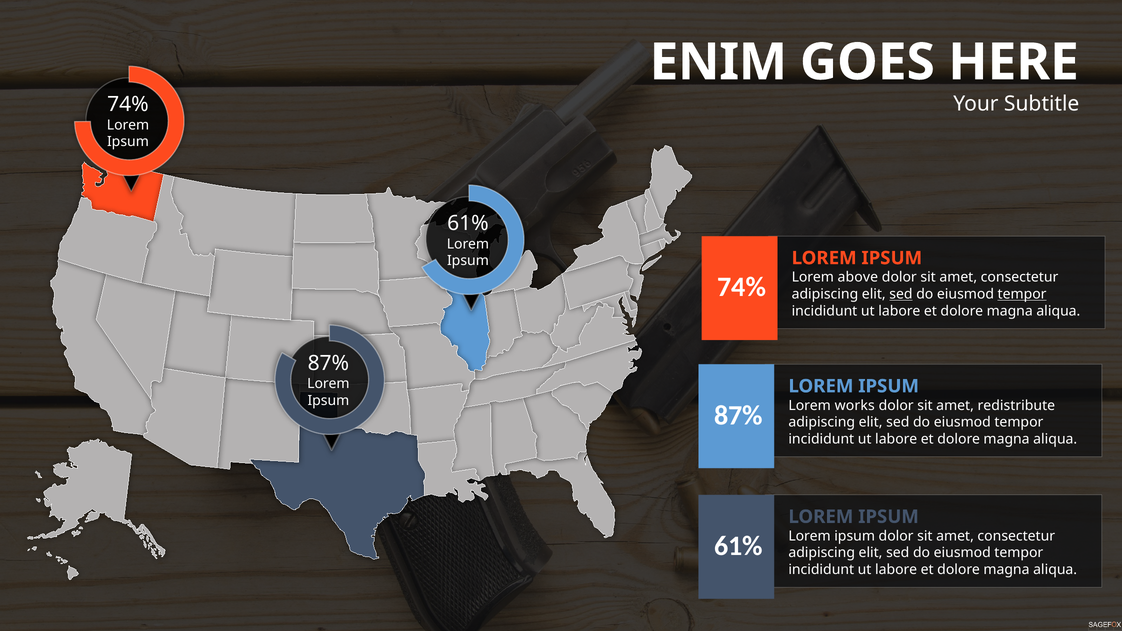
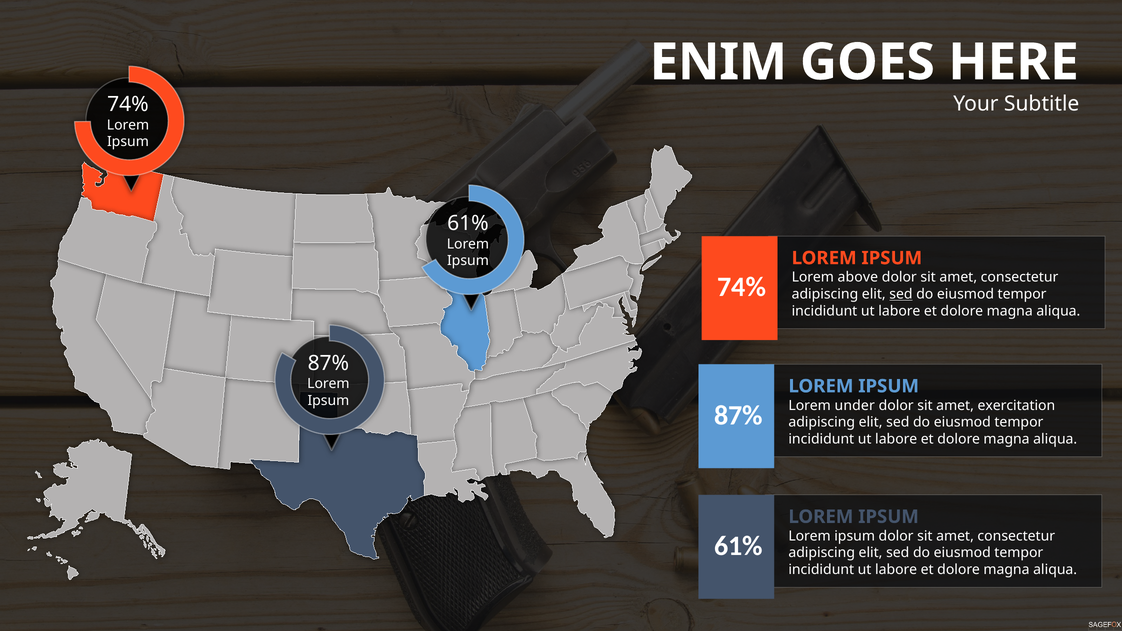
tempor at (1022, 294) underline: present -> none
works: works -> under
redistribute: redistribute -> exercitation
